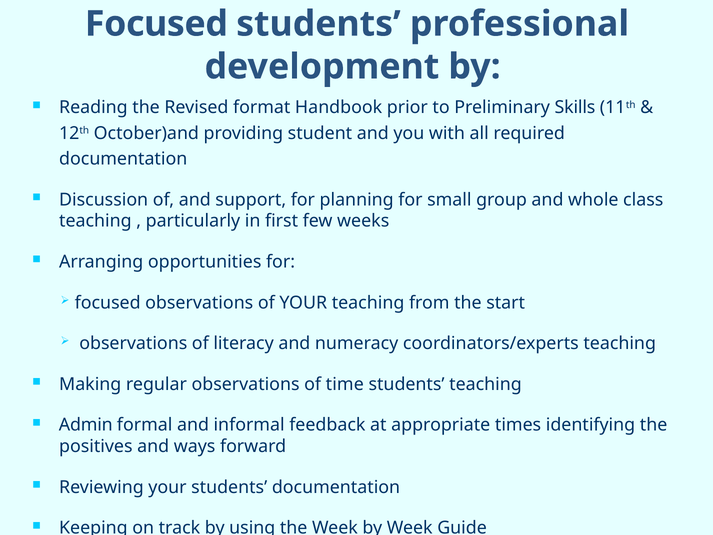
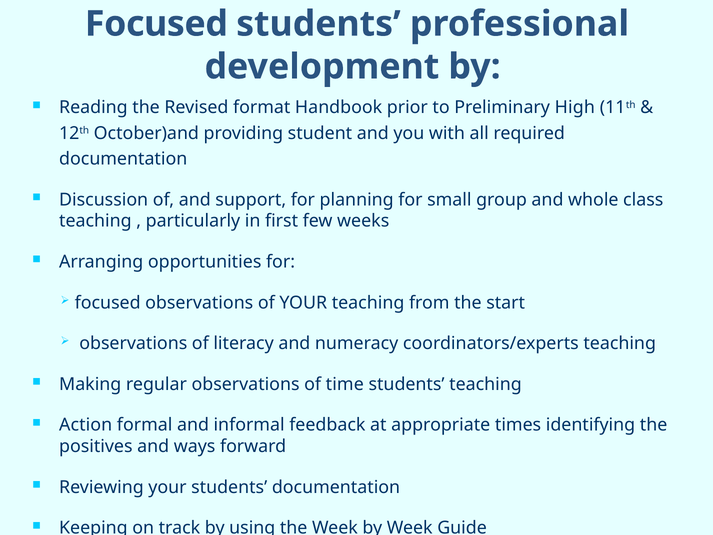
Skills: Skills -> High
Admin: Admin -> Action
